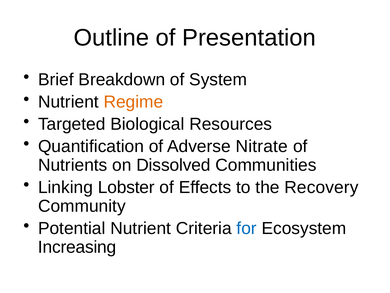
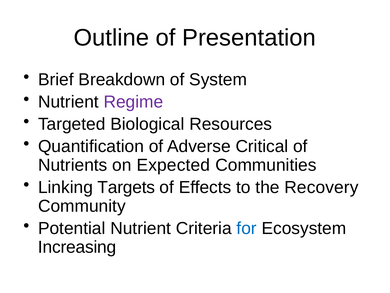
Regime colour: orange -> purple
Nitrate: Nitrate -> Critical
Dissolved: Dissolved -> Expected
Lobster: Lobster -> Targets
